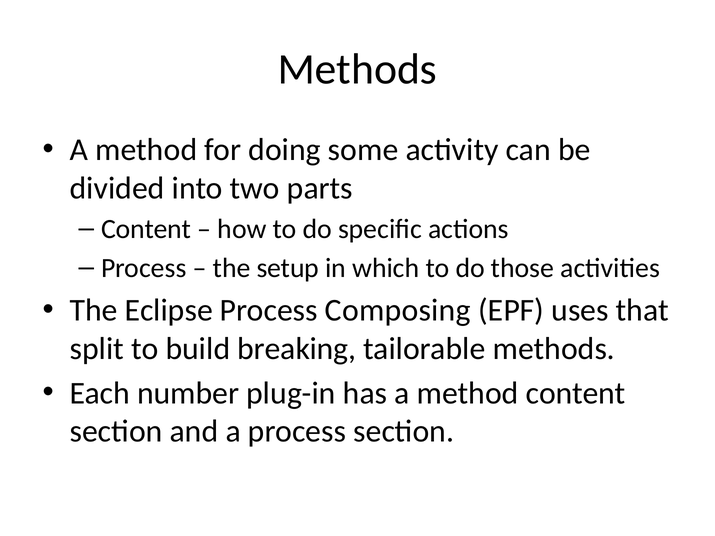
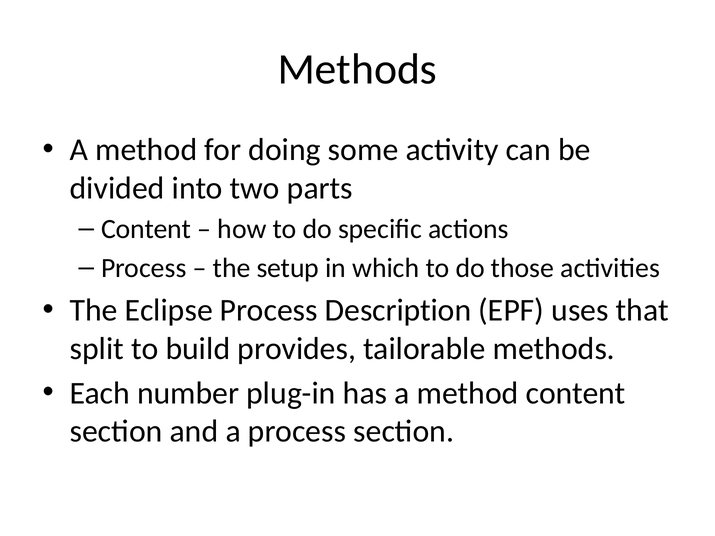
Composing: Composing -> Description
breaking: breaking -> provides
